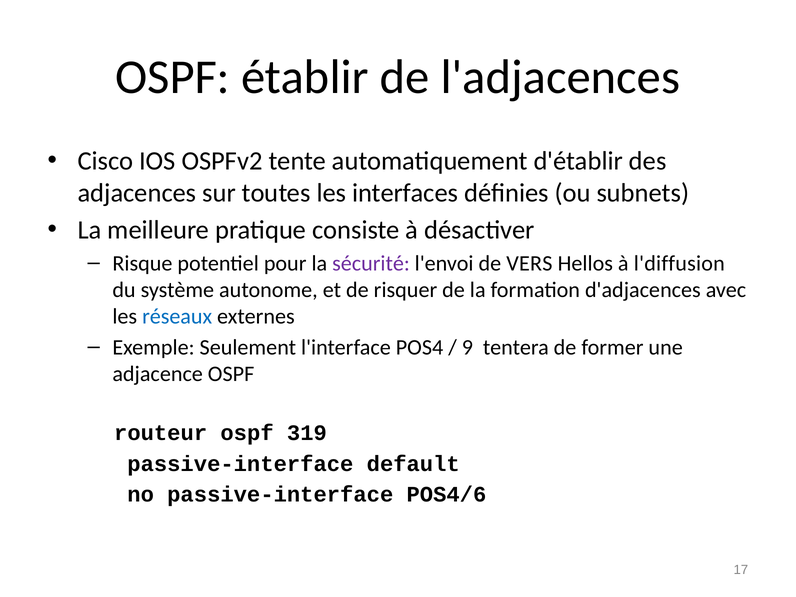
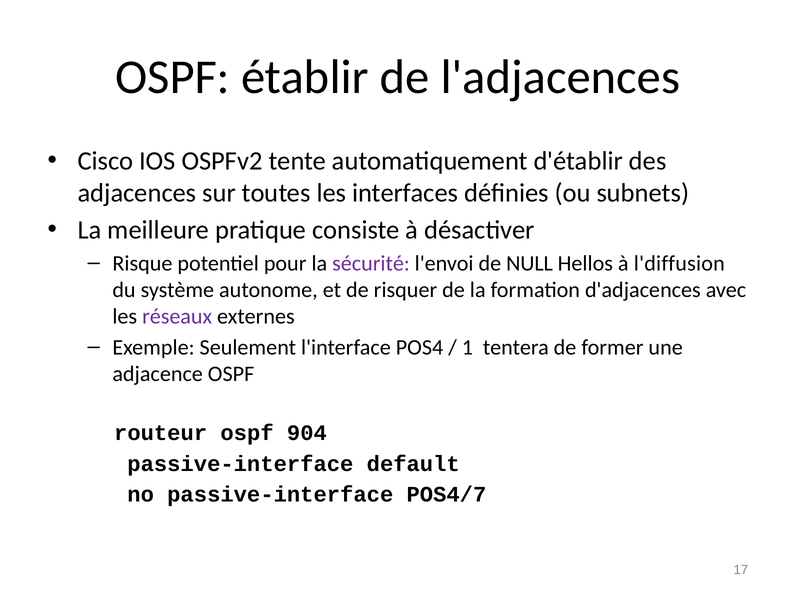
VERS: VERS -> NULL
réseaux colour: blue -> purple
9: 9 -> 1
319: 319 -> 904
POS4/6: POS4/6 -> POS4/7
